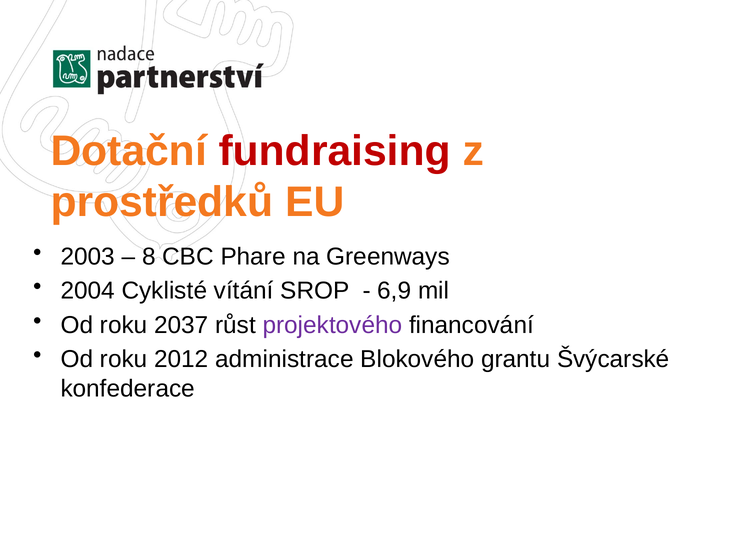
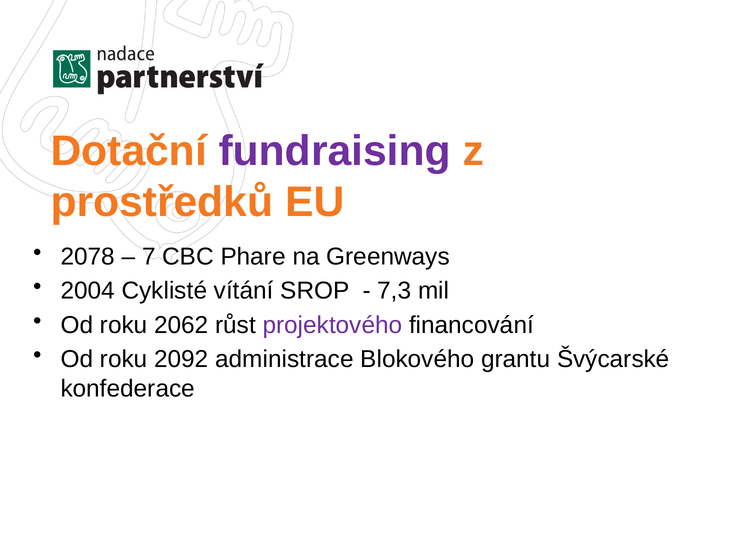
fundraising colour: red -> purple
2003: 2003 -> 2078
8: 8 -> 7
6,9: 6,9 -> 7,3
2037: 2037 -> 2062
2012: 2012 -> 2092
